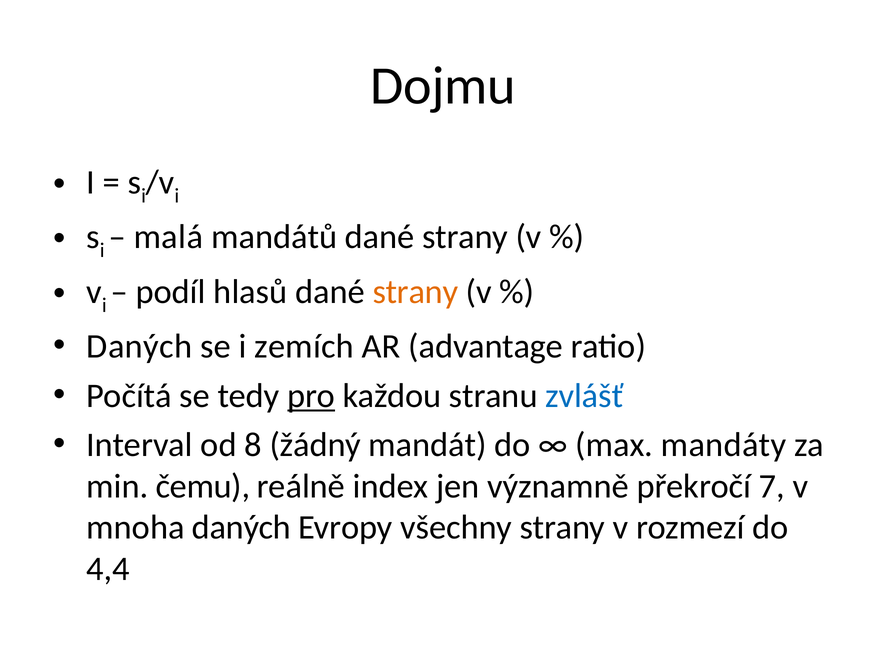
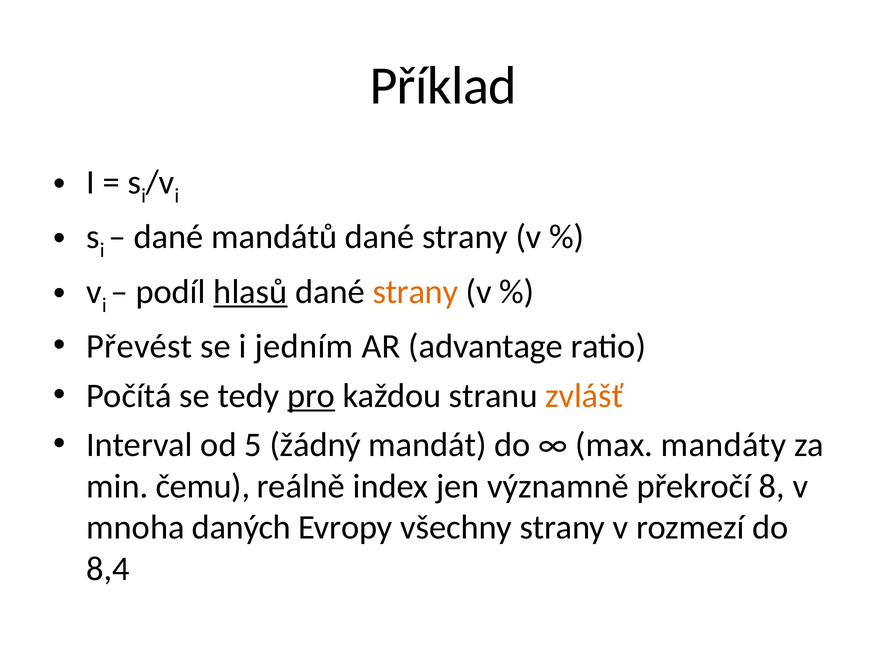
Dojmu: Dojmu -> Příklad
malá at (168, 237): malá -> dané
hlasů underline: none -> present
Daných at (139, 347): Daných -> Převést
zemích: zemích -> jedním
zvlášť colour: blue -> orange
8: 8 -> 5
7: 7 -> 8
4,4: 4,4 -> 8,4
